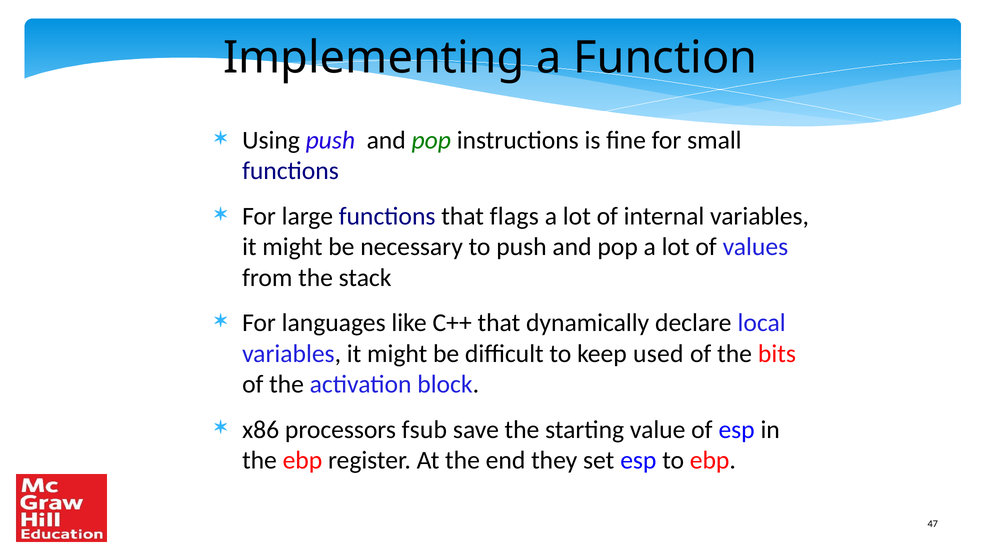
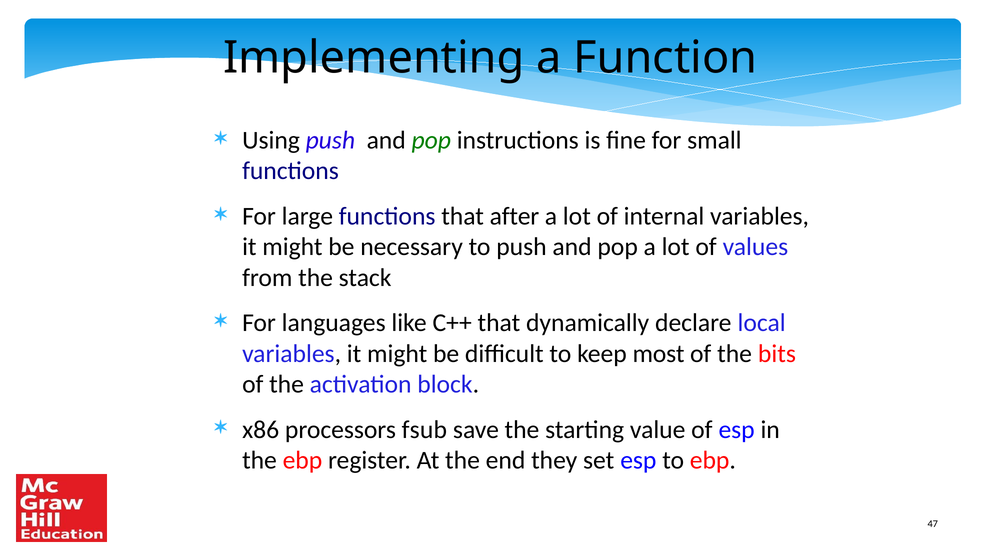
flags: flags -> after
used: used -> most
